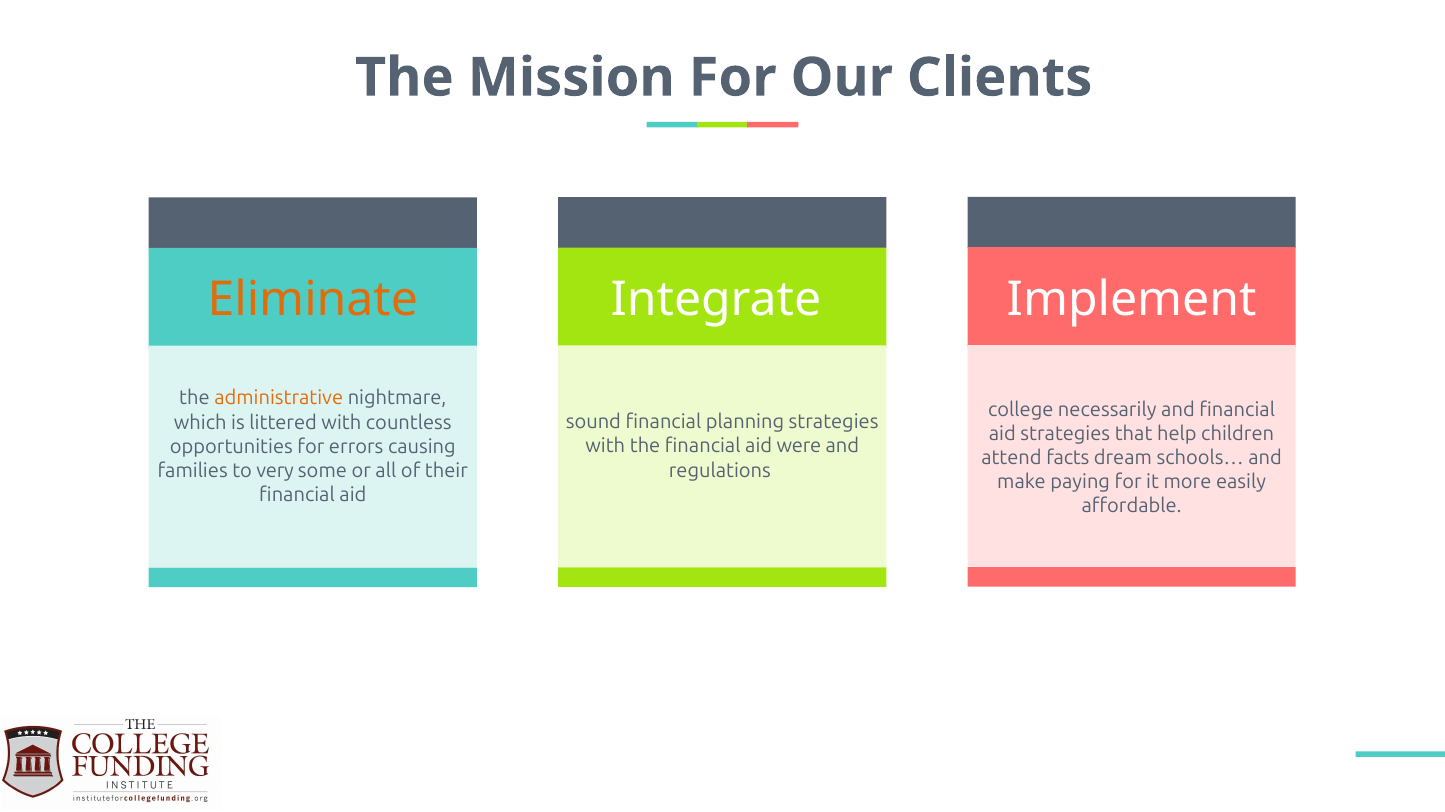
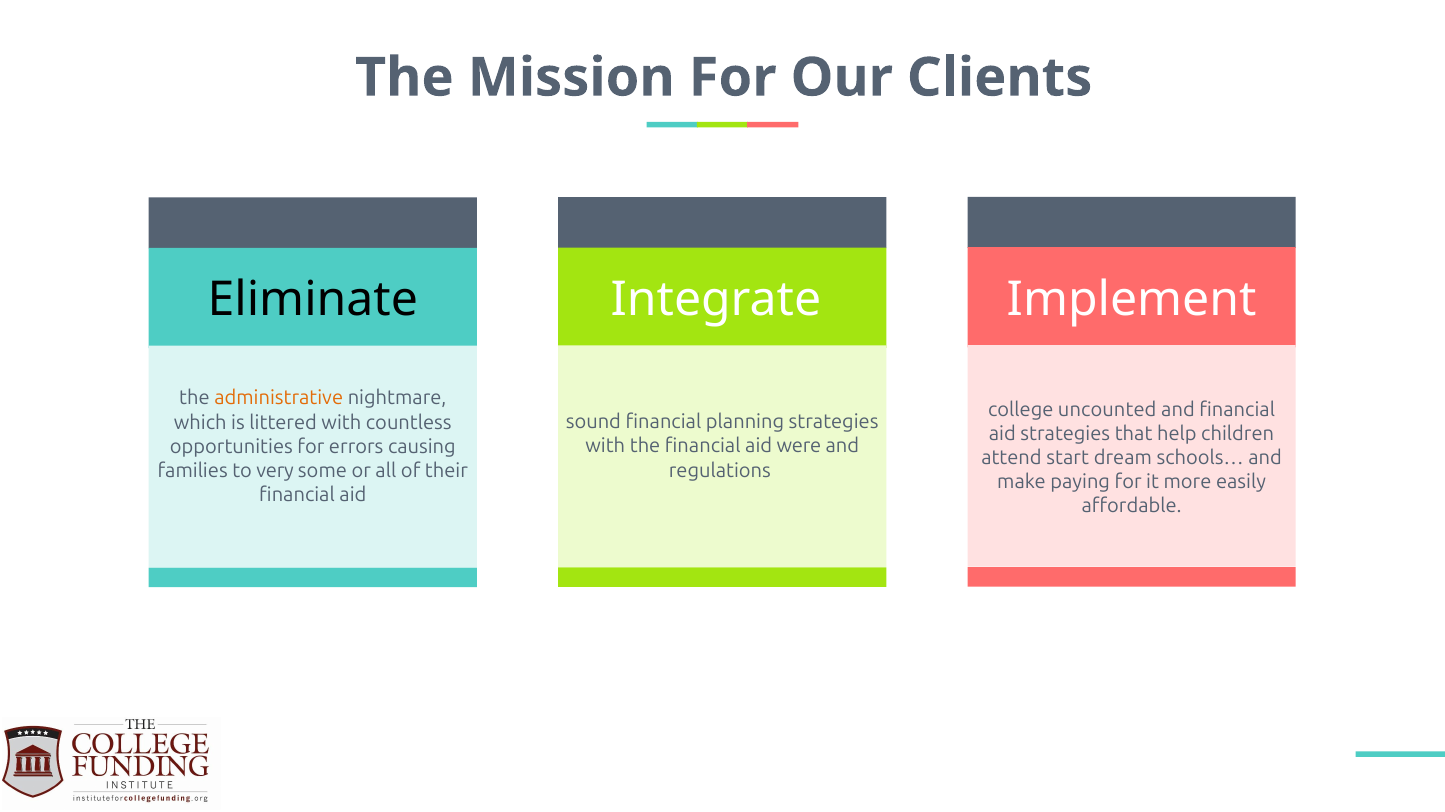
Eliminate colour: orange -> black
necessarily: necessarily -> uncounted
facts: facts -> start
